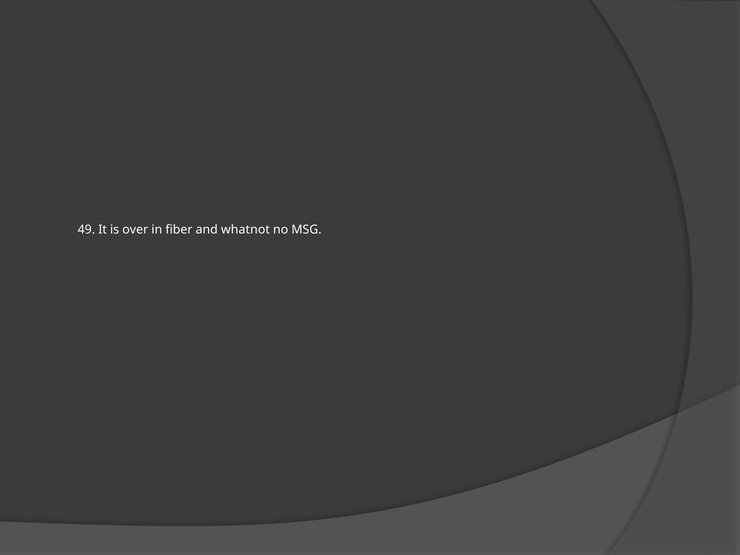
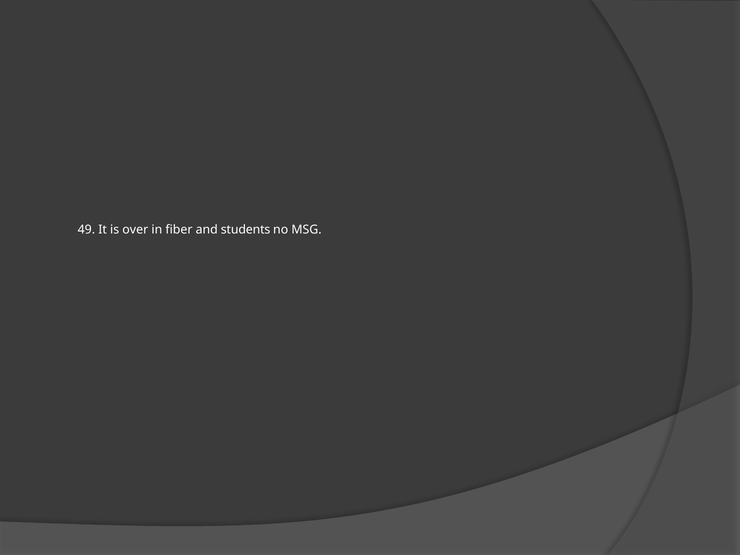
whatnot: whatnot -> students
